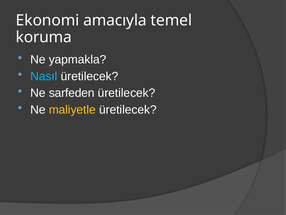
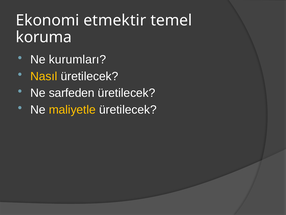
amacıyla: amacıyla -> etmektir
yapmakla: yapmakla -> kurumları
Nasıl colour: light blue -> yellow
